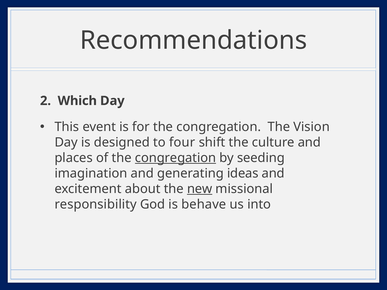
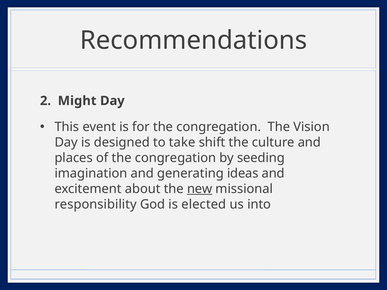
Which: Which -> Might
four: four -> take
congregation at (175, 158) underline: present -> none
behave: behave -> elected
